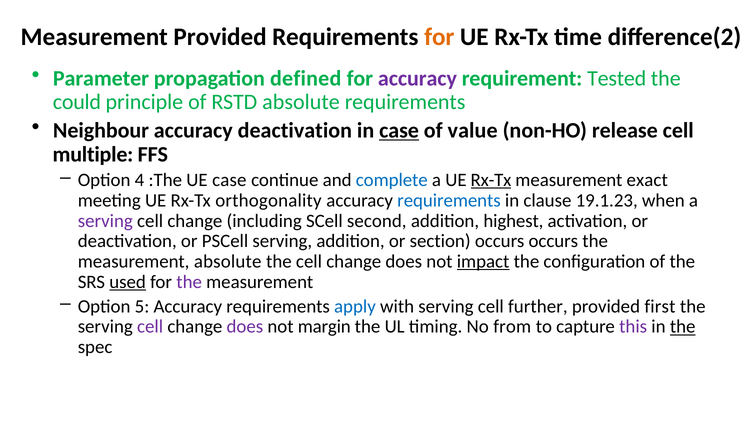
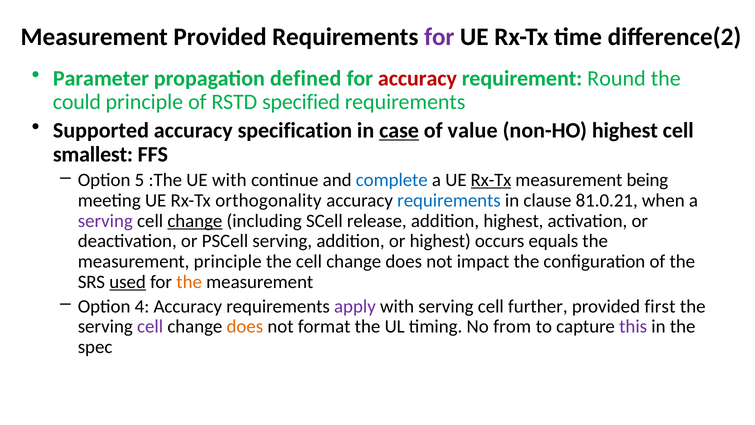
for at (439, 37) colour: orange -> purple
accuracy at (417, 78) colour: purple -> red
Tested: Tested -> Round
RSTD absolute: absolute -> specified
Neighbour: Neighbour -> Supported
accuracy deactivation: deactivation -> specification
non-HO release: release -> highest
multiple: multiple -> smallest
4: 4 -> 5
UE case: case -> with
exact: exact -> being
19.1.23: 19.1.23 -> 81.0.21
change at (195, 221) underline: none -> present
second: second -> release
or section: section -> highest
occurs occurs: occurs -> equals
measurement absolute: absolute -> principle
impact underline: present -> none
the at (189, 282) colour: purple -> orange
5: 5 -> 4
apply colour: blue -> purple
does at (245, 326) colour: purple -> orange
margin: margin -> format
the at (683, 326) underline: present -> none
